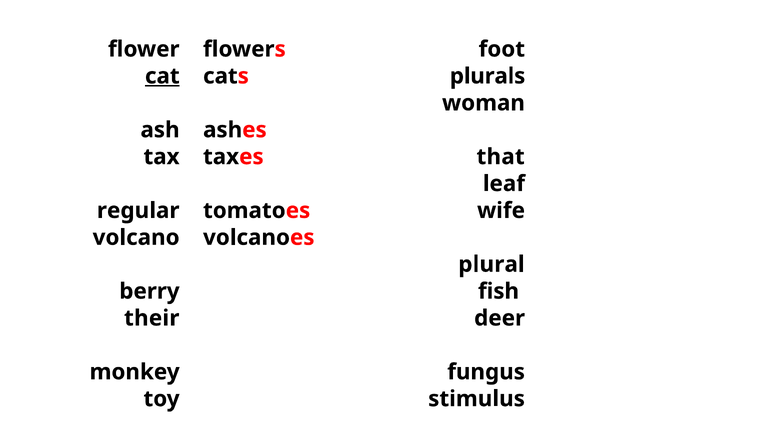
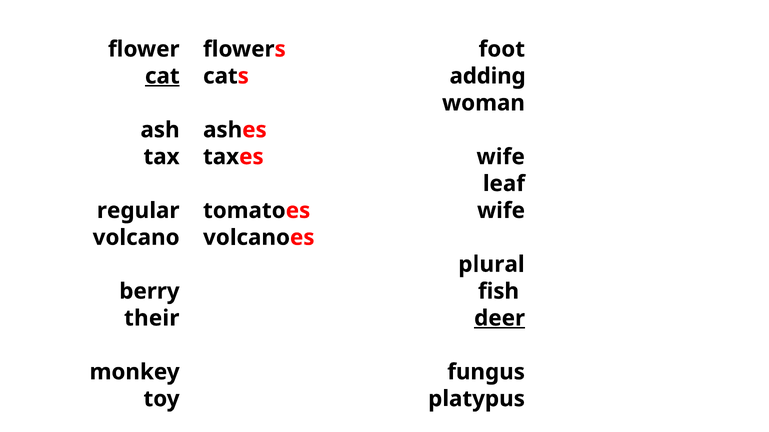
plurals: plurals -> adding
that at (501, 157): that -> wife
deer underline: none -> present
stimulus: stimulus -> platypus
